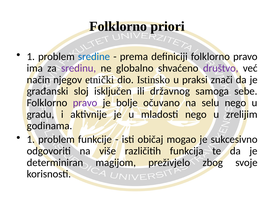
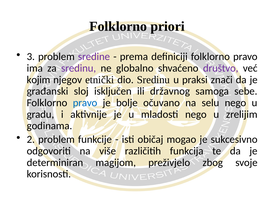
1 at (31, 56): 1 -> 3
sredine colour: blue -> purple
način: način -> kojim
dio Istinsko: Istinsko -> Sredinu
pravo at (85, 103) colour: purple -> blue
1 at (31, 139): 1 -> 2
